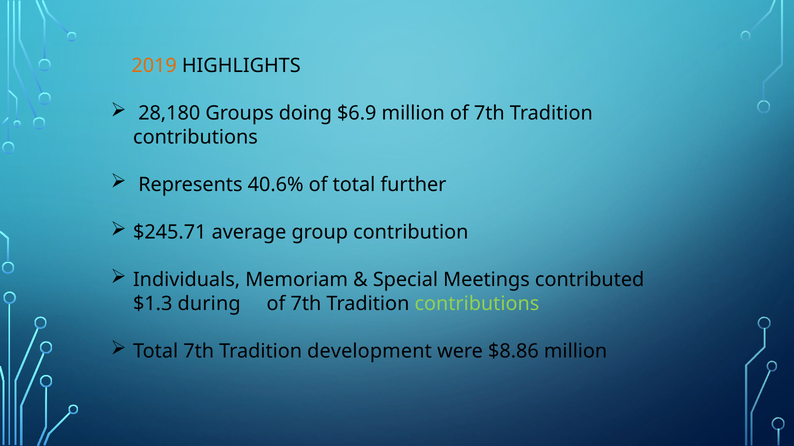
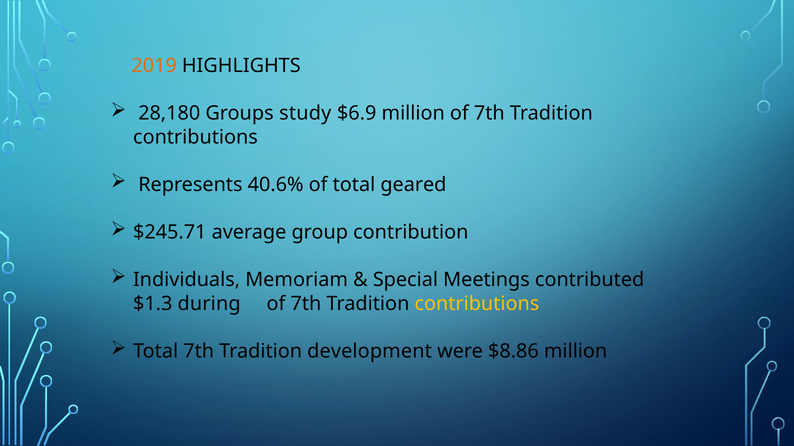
doing: doing -> study
further: further -> geared
contributions at (477, 304) colour: light green -> yellow
